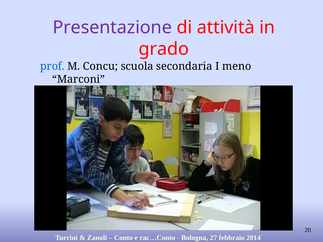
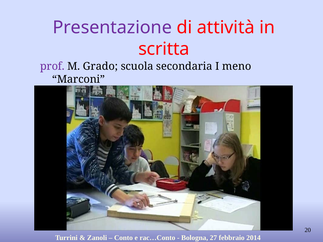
grado: grado -> scritta
prof colour: blue -> purple
Concu: Concu -> Grado
